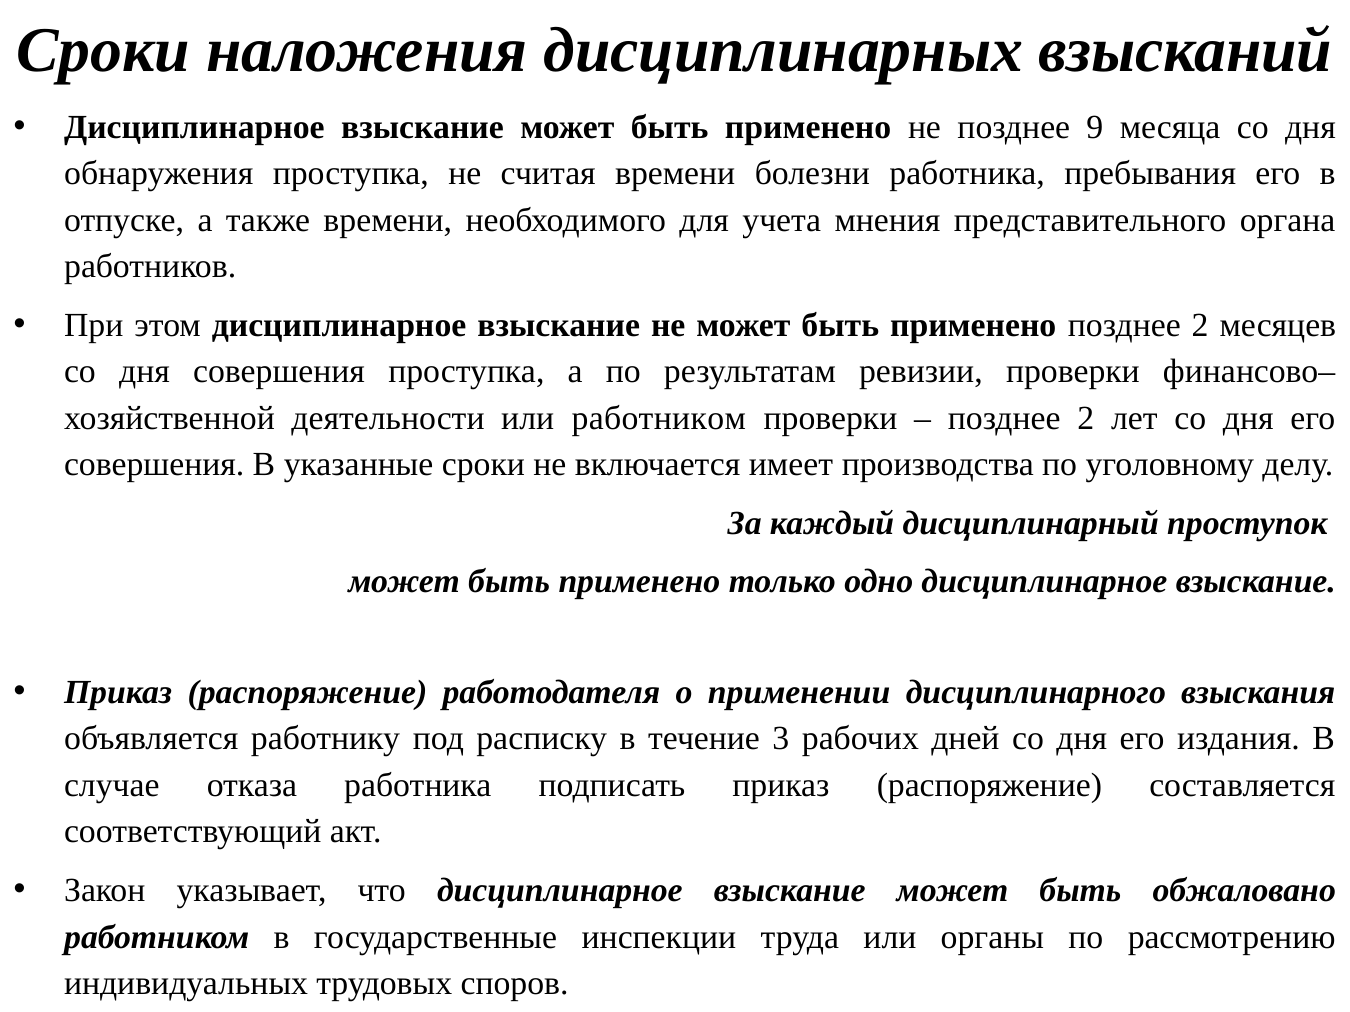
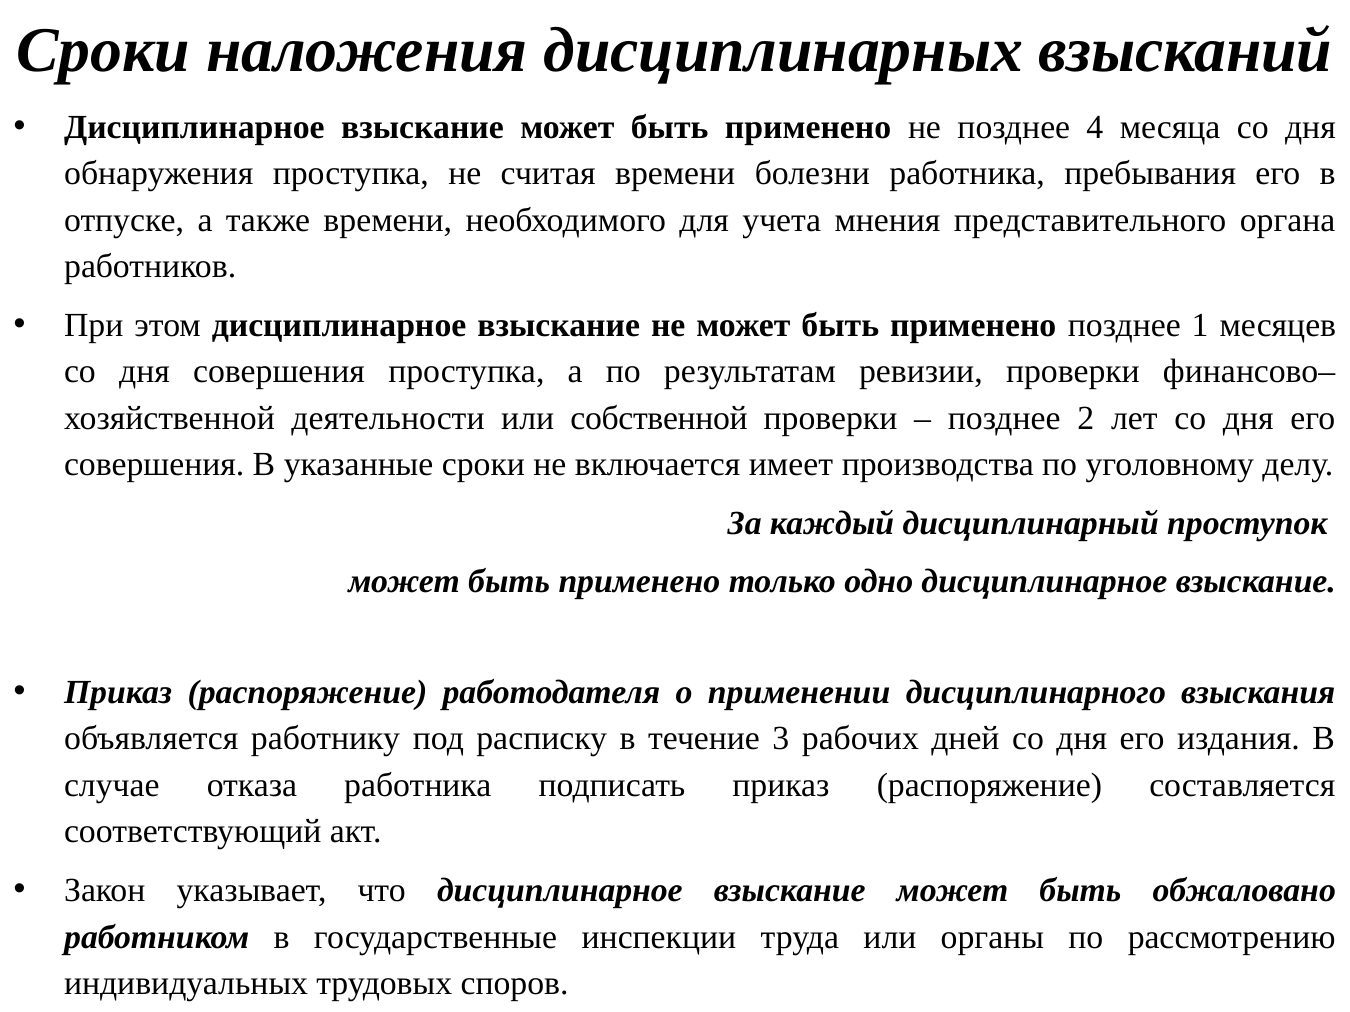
9: 9 -> 4
применено позднее 2: 2 -> 1
или работником: работником -> собственной
